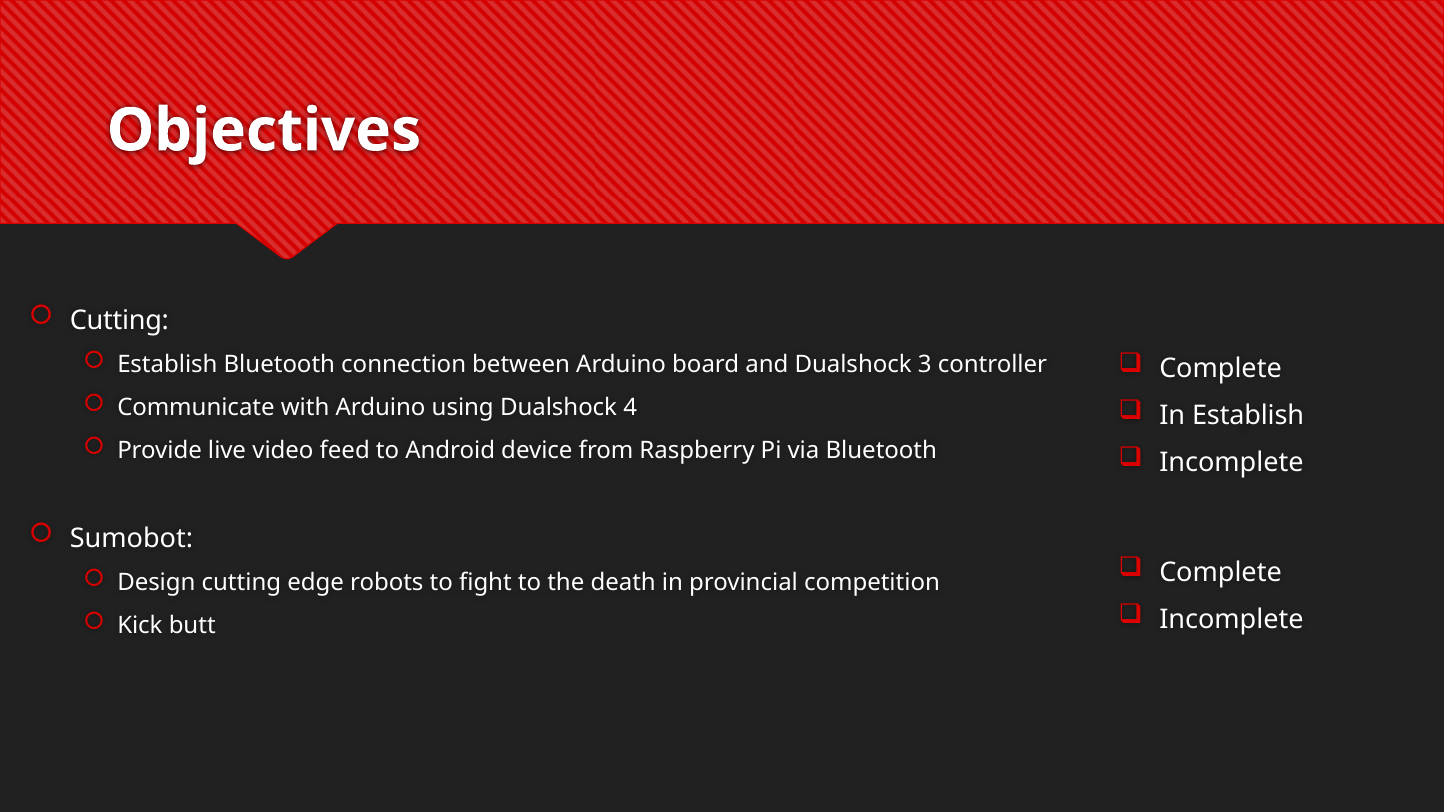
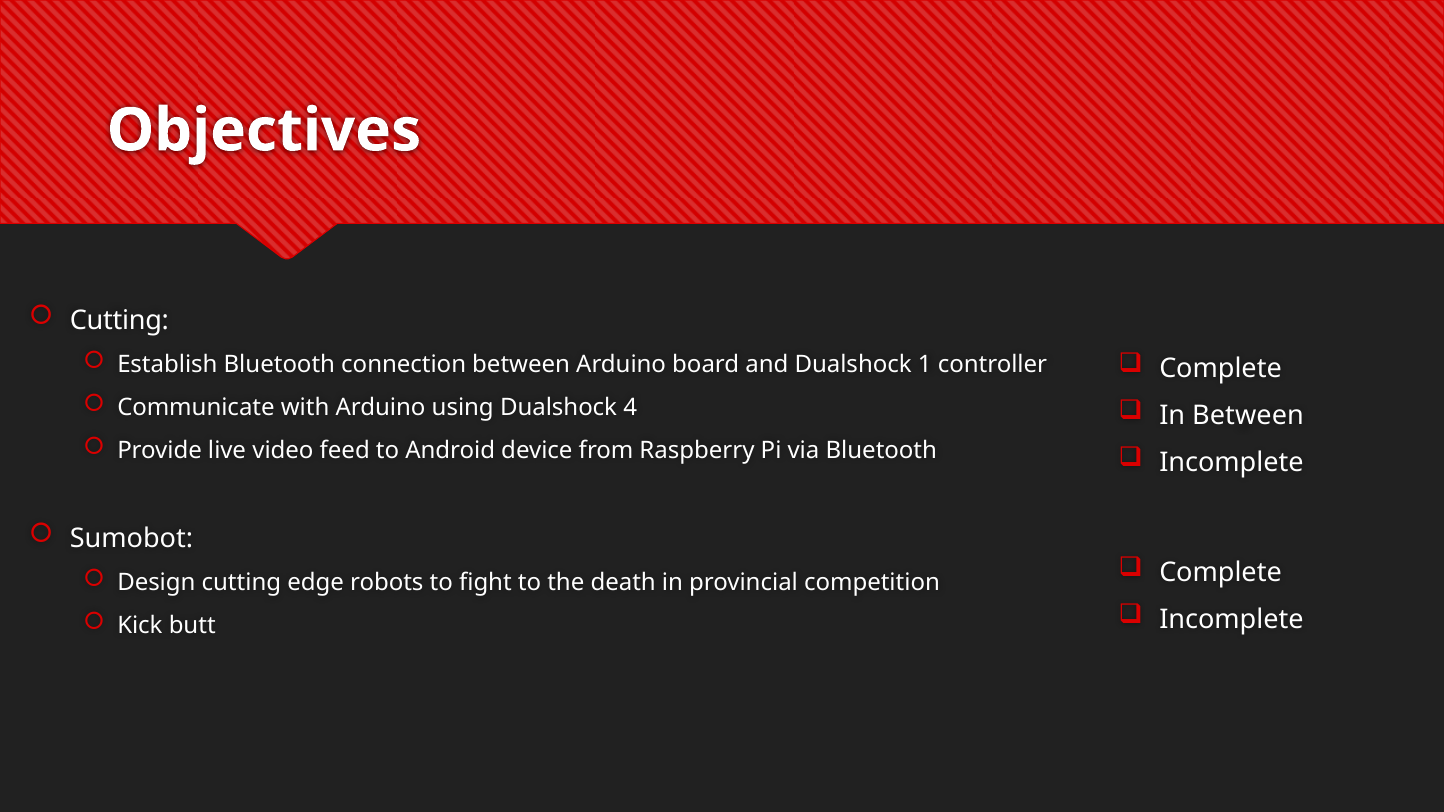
3: 3 -> 1
In Establish: Establish -> Between
